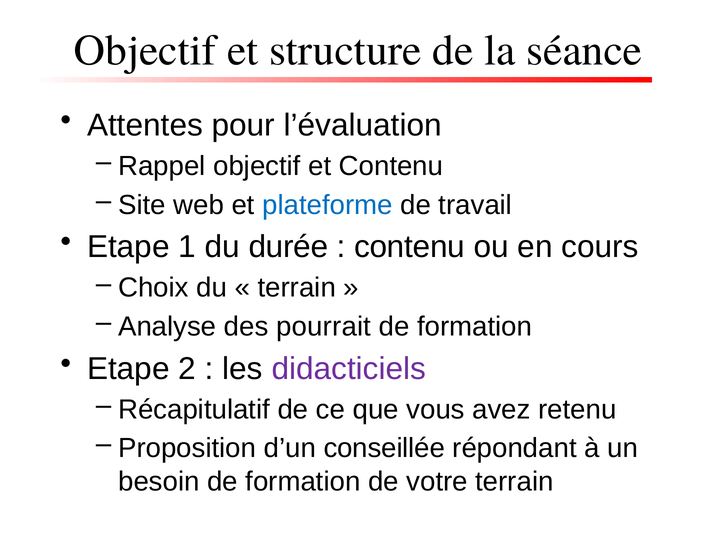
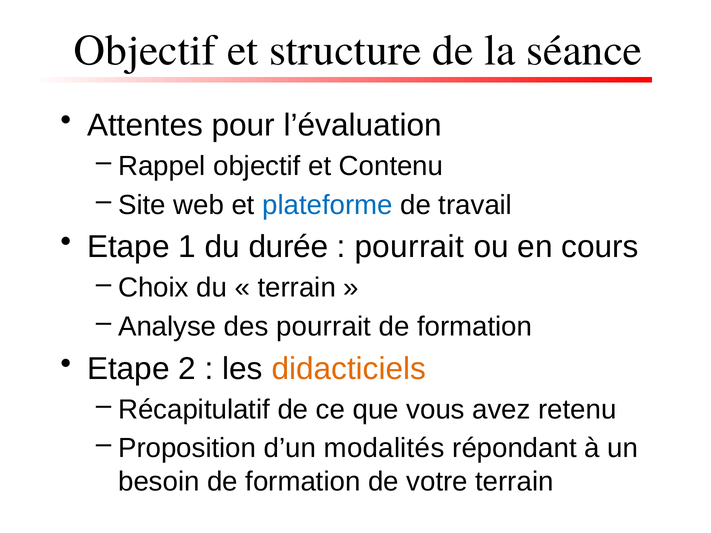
contenu at (410, 247): contenu -> pourrait
didacticiels colour: purple -> orange
conseillée: conseillée -> modalités
